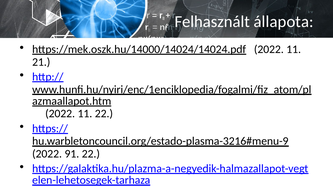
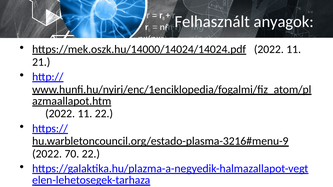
állapota: állapota -> anyagok
91: 91 -> 70
